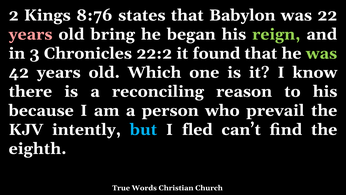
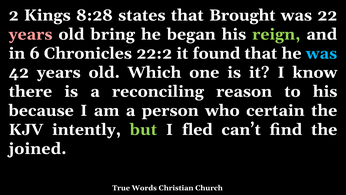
8:76: 8:76 -> 8:28
Babylon: Babylon -> Brought
3: 3 -> 6
was at (322, 53) colour: light green -> light blue
prevail: prevail -> certain
but colour: light blue -> light green
eighth: eighth -> joined
